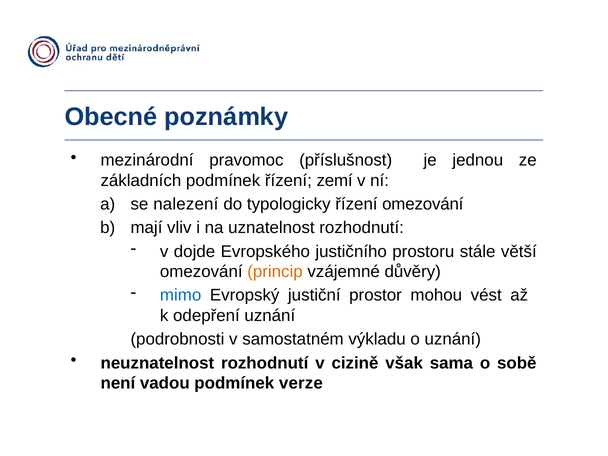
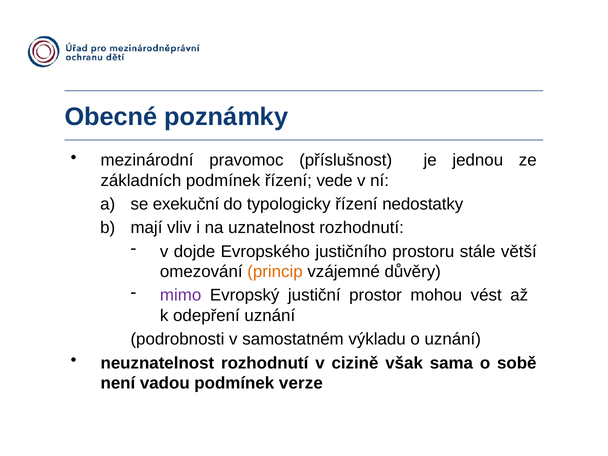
zemí: zemí -> vede
nalezení: nalezení -> exekuční
řízení omezování: omezování -> nedostatky
mimo colour: blue -> purple
